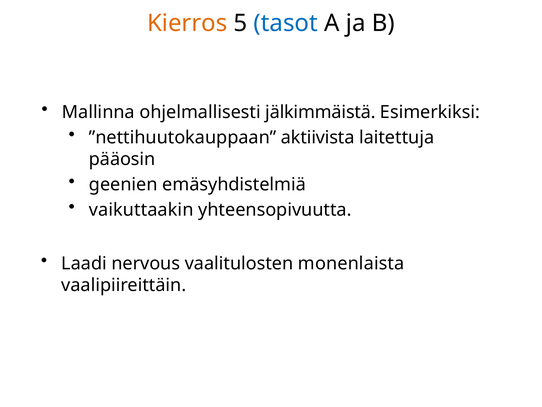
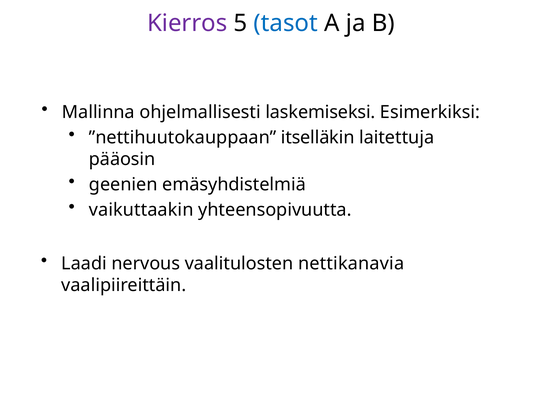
Kierros colour: orange -> purple
jälkimmäistä: jälkimmäistä -> laskemiseksi
aktiivista: aktiivista -> itselläkin
monenlaista: monenlaista -> nettikanavia
